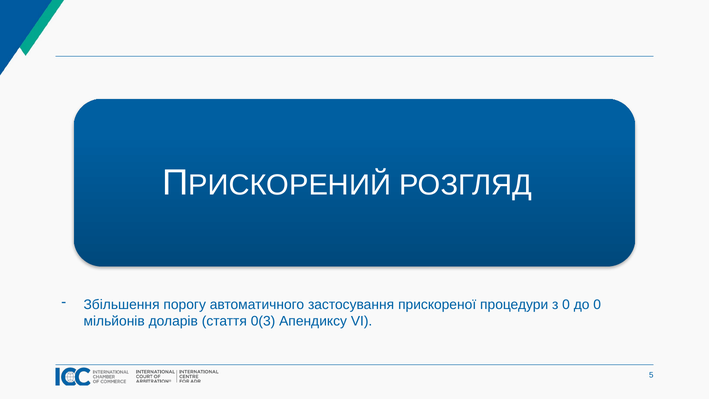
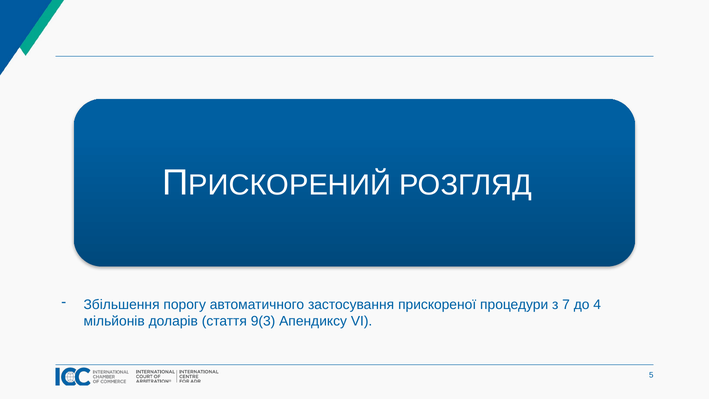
з 0: 0 -> 7
до 0: 0 -> 4
0(3: 0(3 -> 9(3
